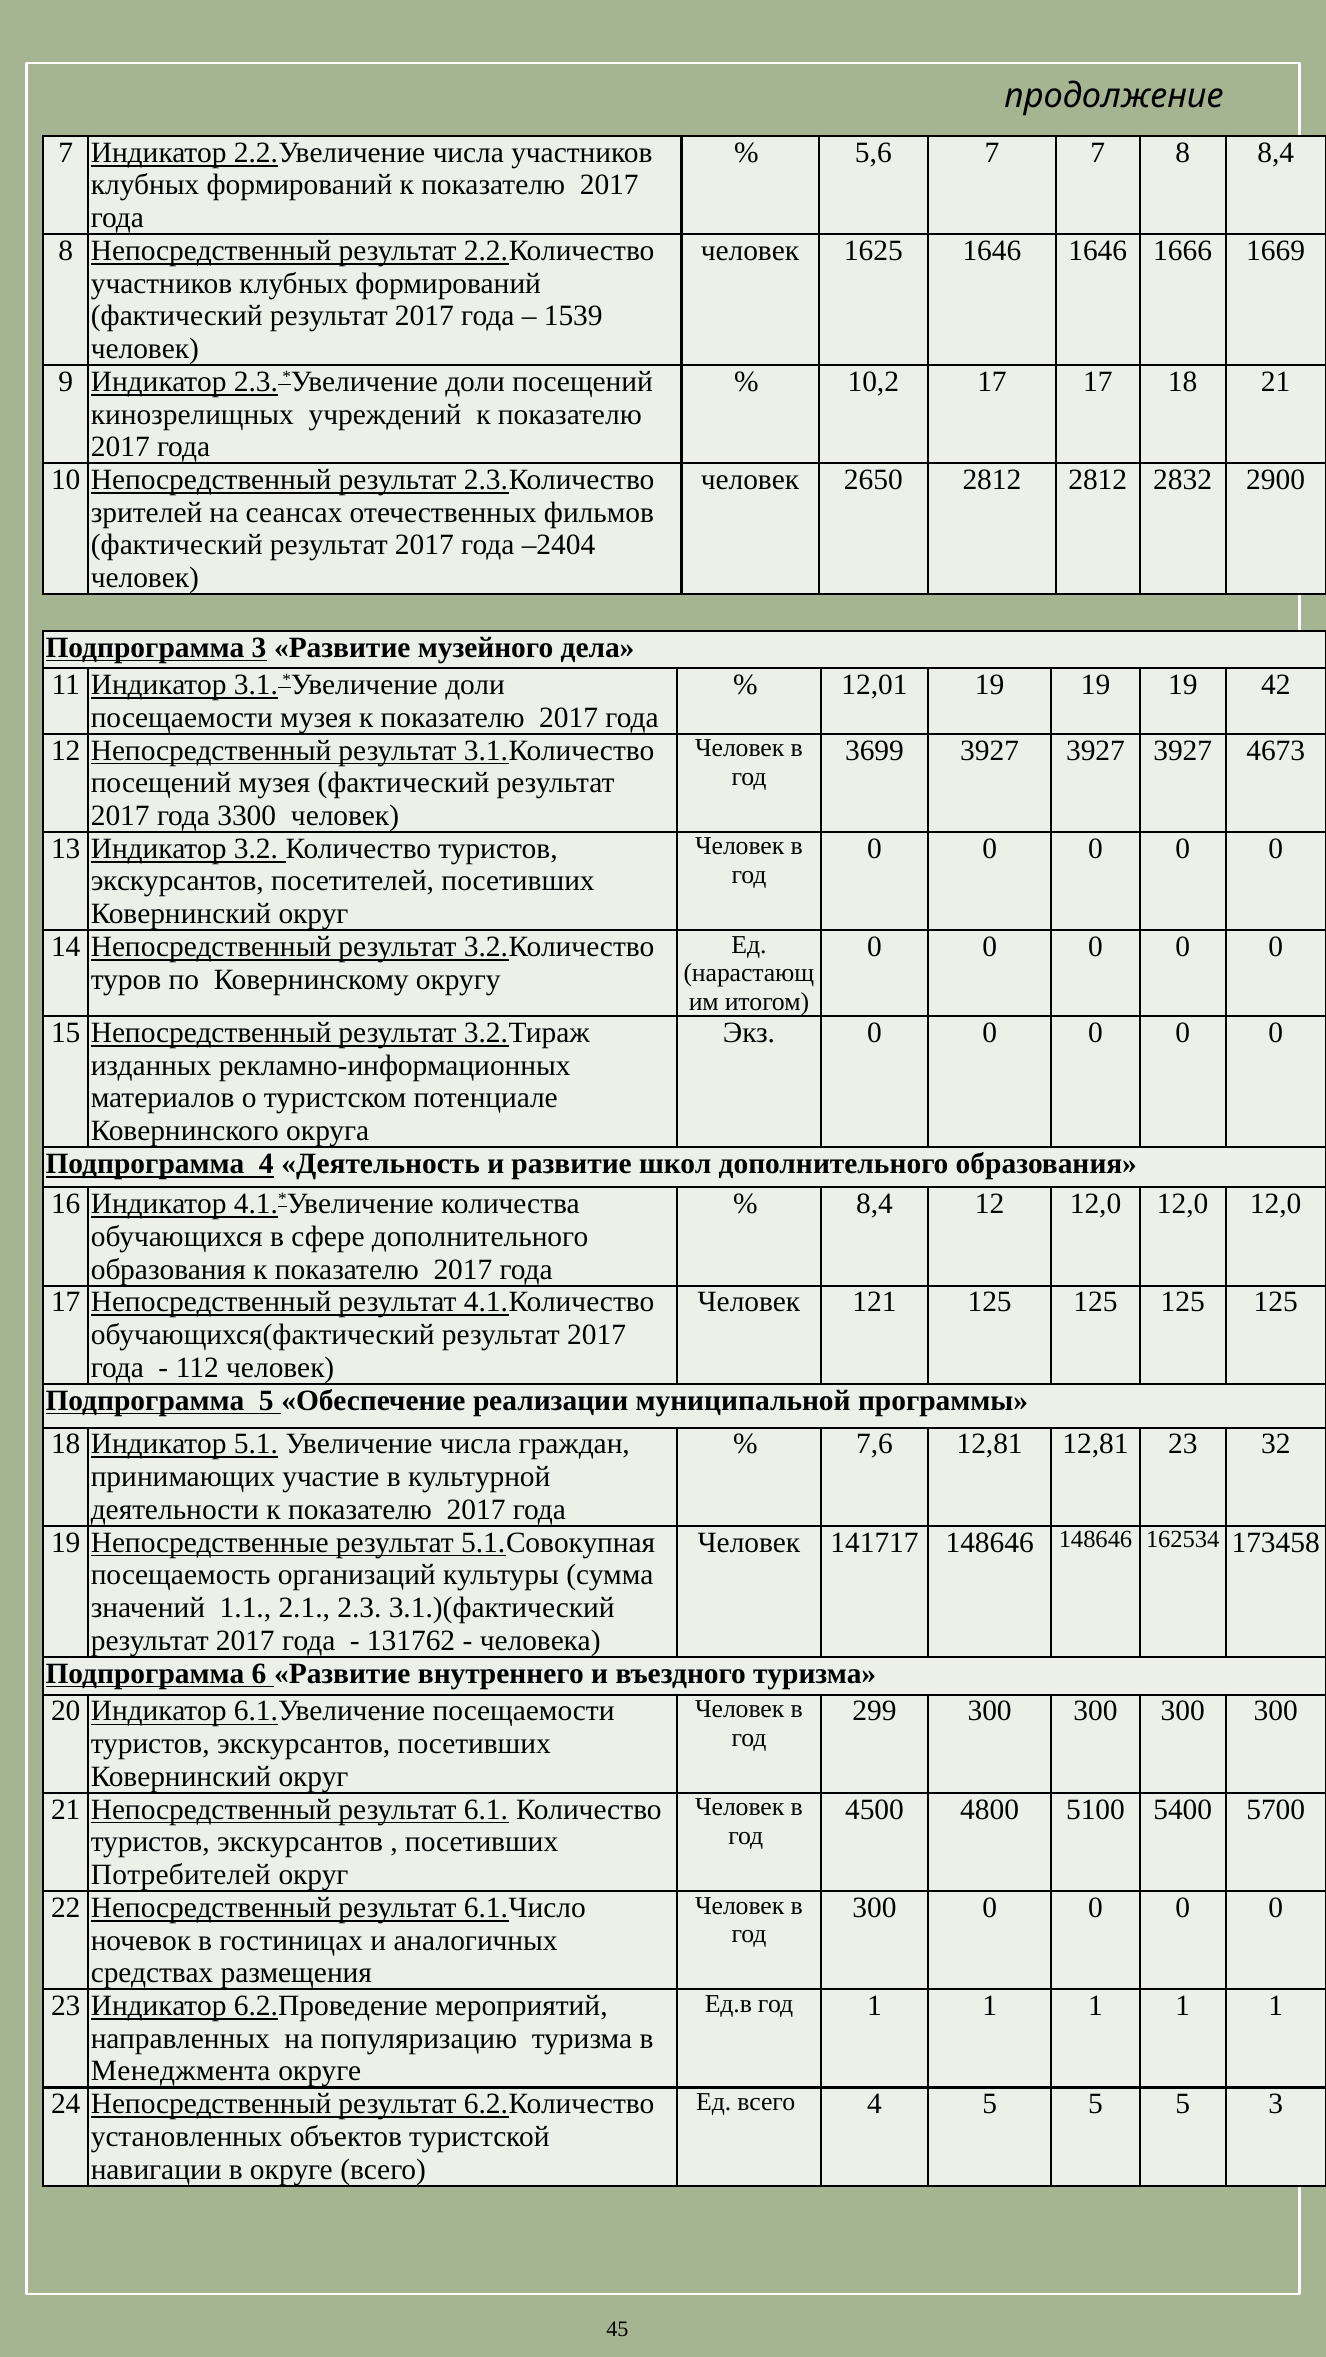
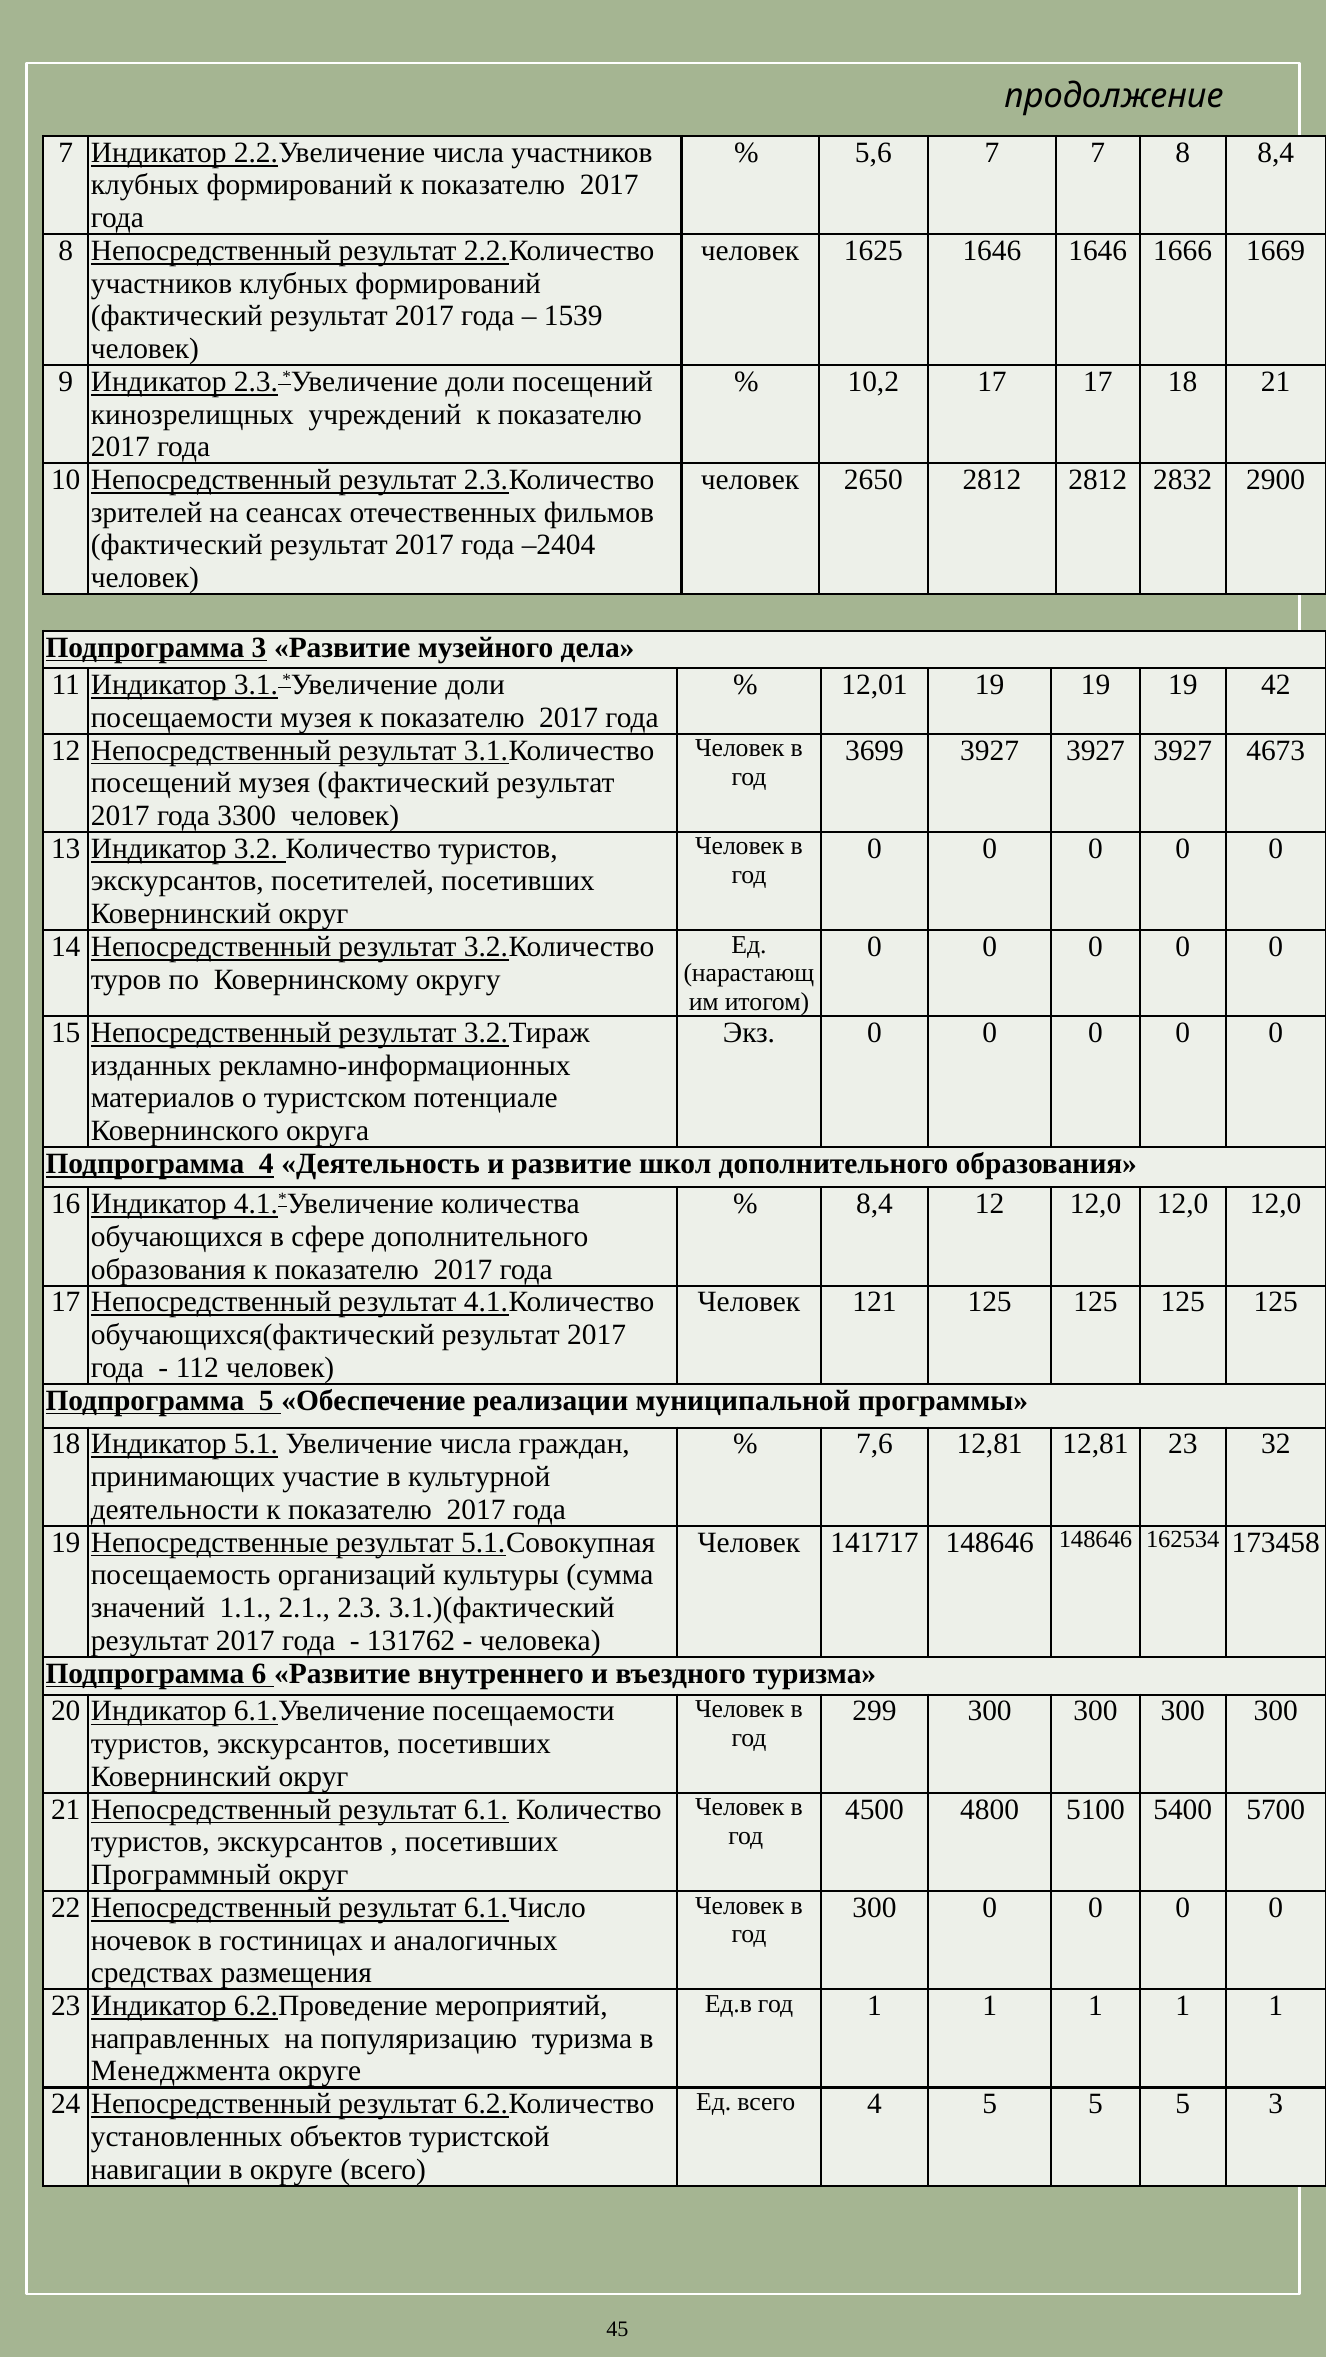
Потребителей: Потребителей -> Программный
